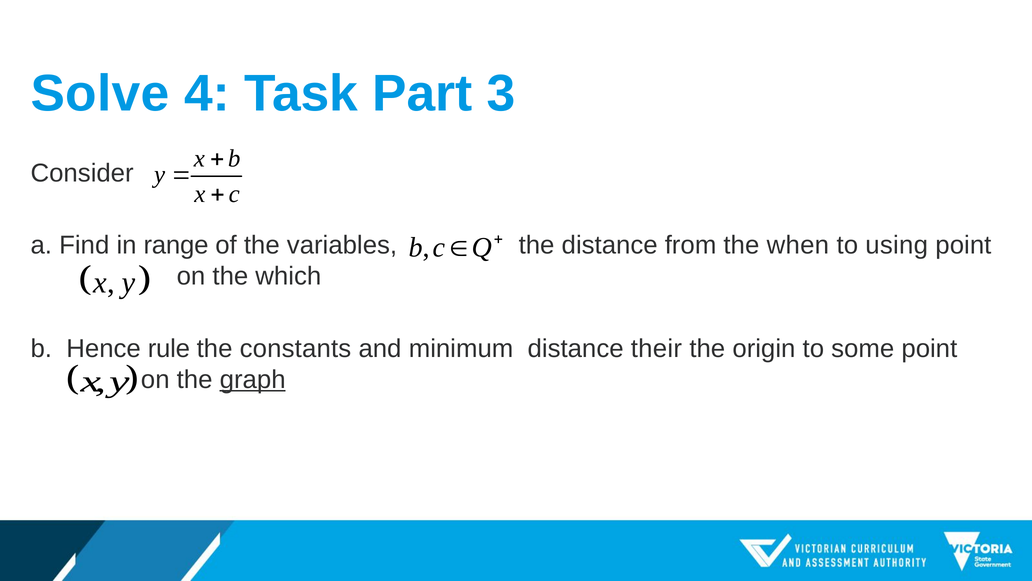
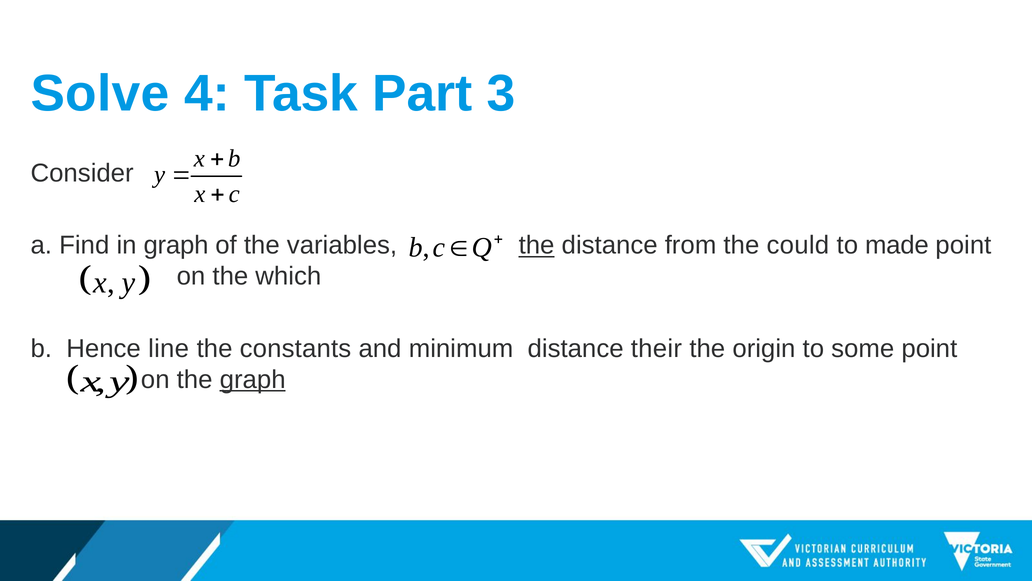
in range: range -> graph
the at (537, 245) underline: none -> present
when: when -> could
using: using -> made
rule: rule -> line
